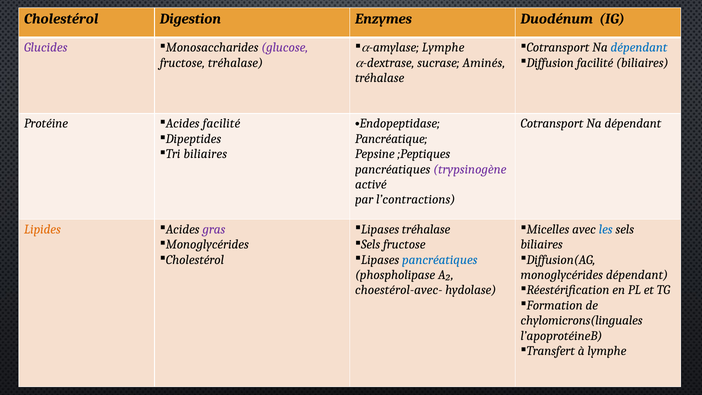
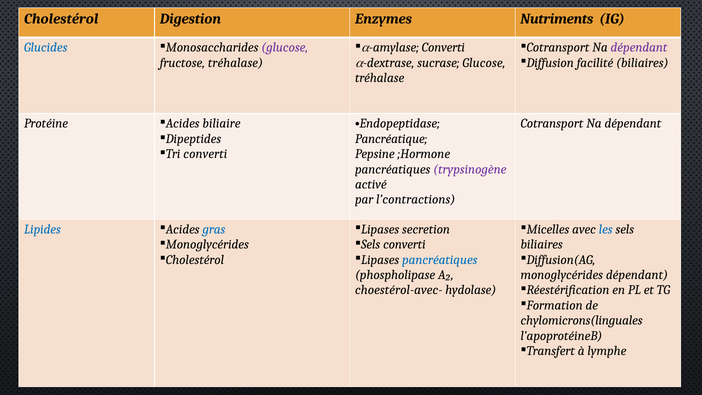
Duodénum: Duodénum -> Nutriments
Lymphe at (443, 48): Lymphe -> Converti
dépendant at (639, 48) colour: blue -> purple
Glucides colour: purple -> blue
sucrase Aminés: Aminés -> Glucose
facilité at (221, 124): facilité -> biliaire
biliaires at (205, 154): biliaires -> converti
;Peptiques: ;Peptiques -> ;Hormone
tréhalase at (426, 229): tréhalase -> secretion
Lipides colour: orange -> blue
gras colour: purple -> blue
fructose at (404, 244): fructose -> converti
